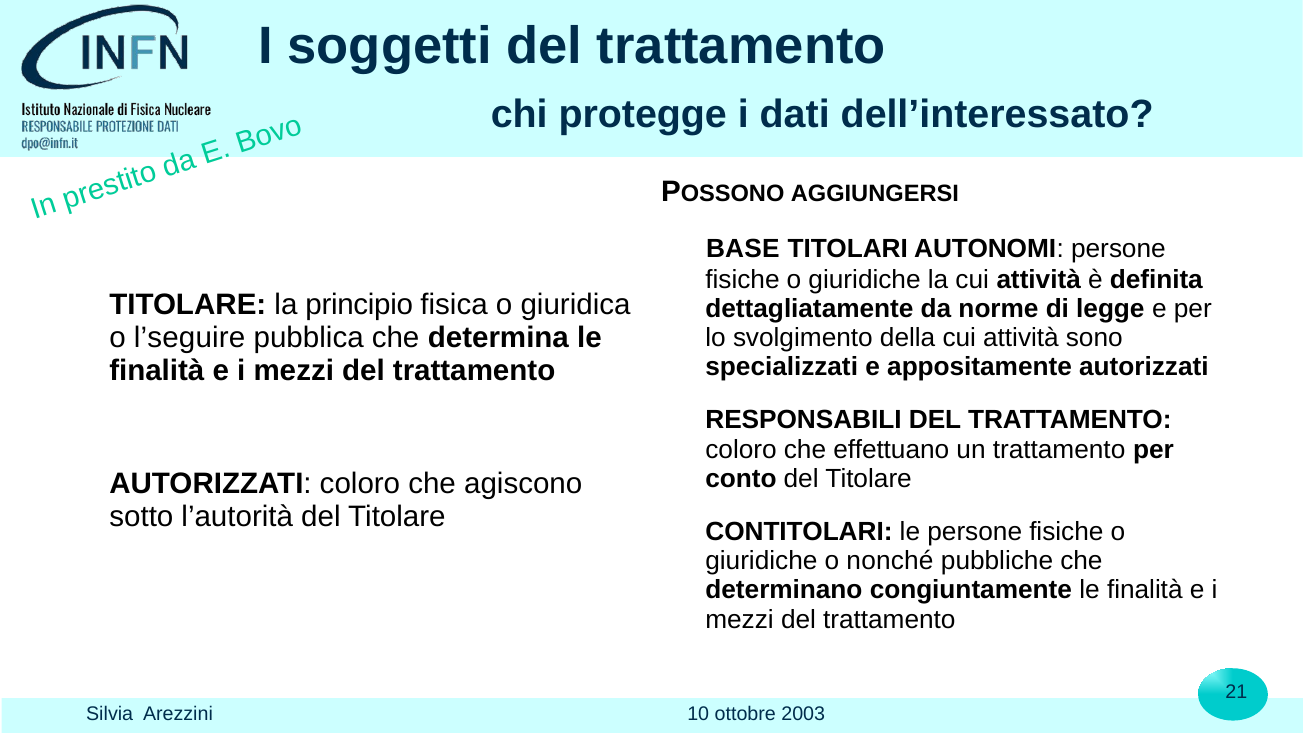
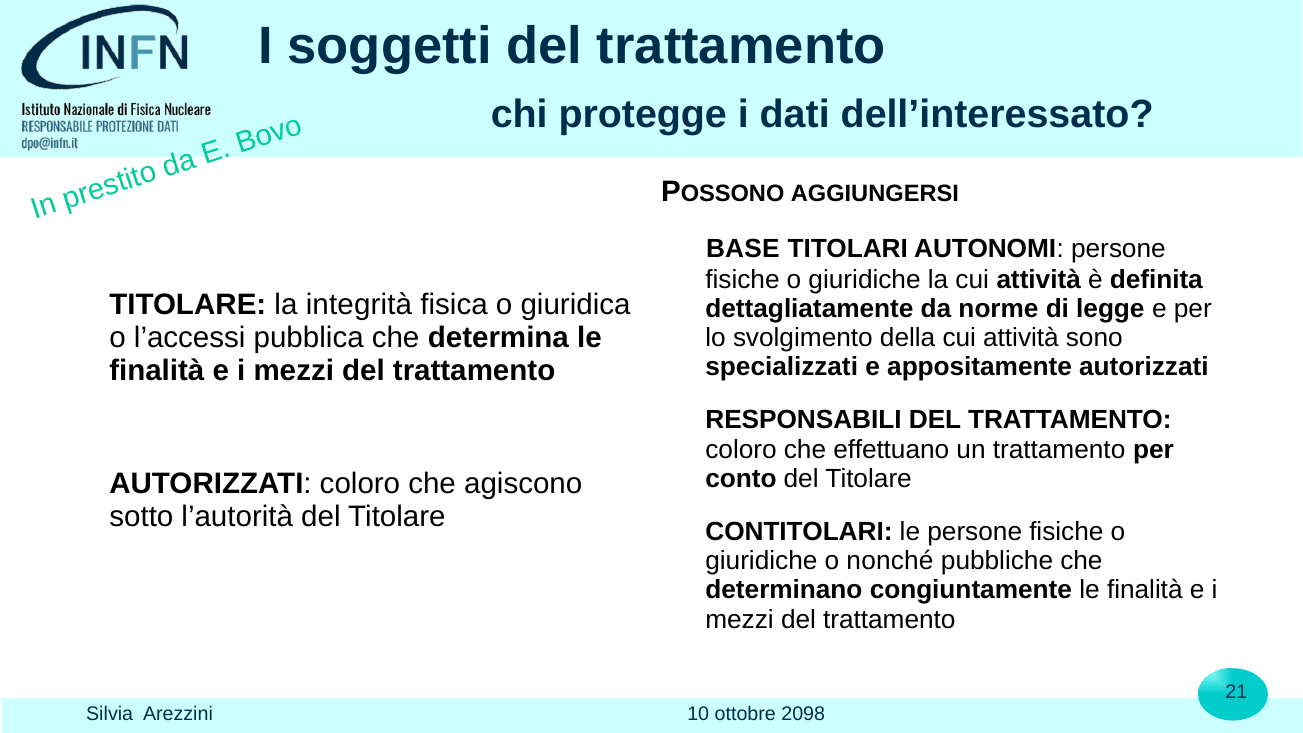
principio: principio -> integrità
l’seguire: l’seguire -> l’accessi
2003: 2003 -> 2098
